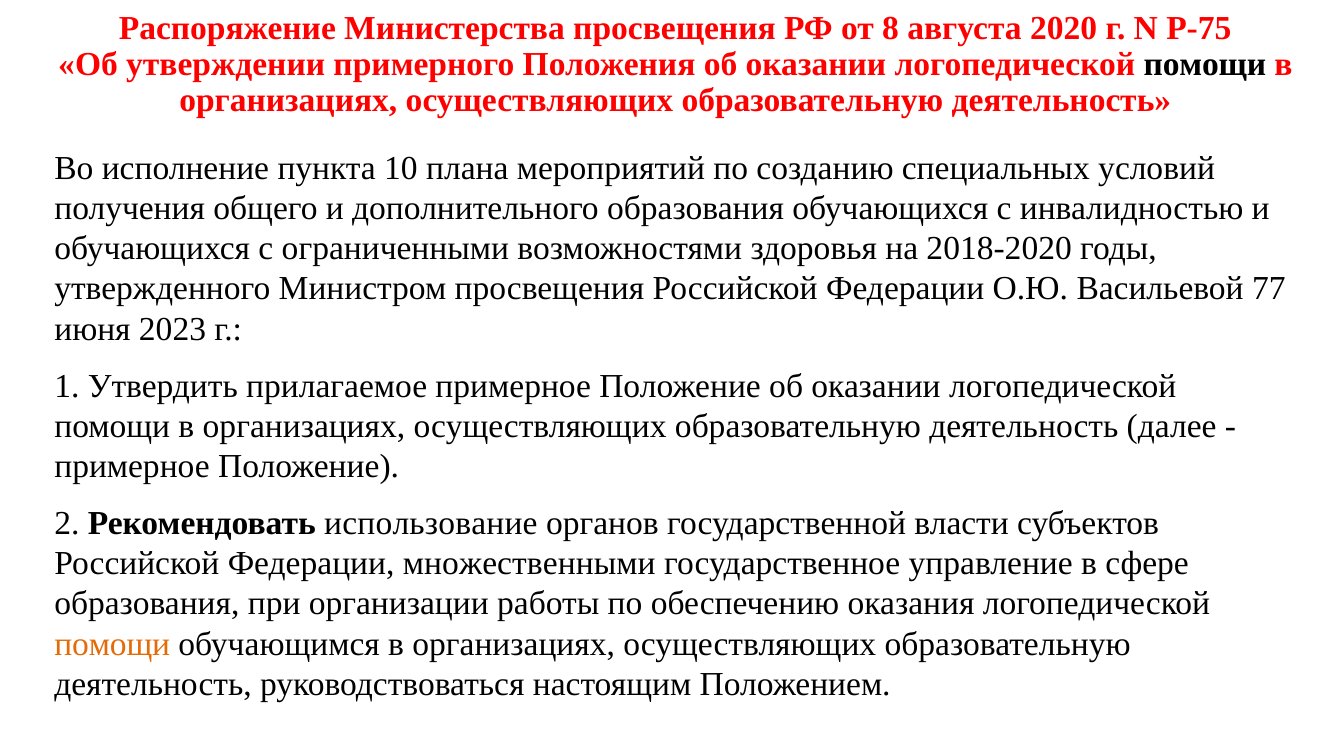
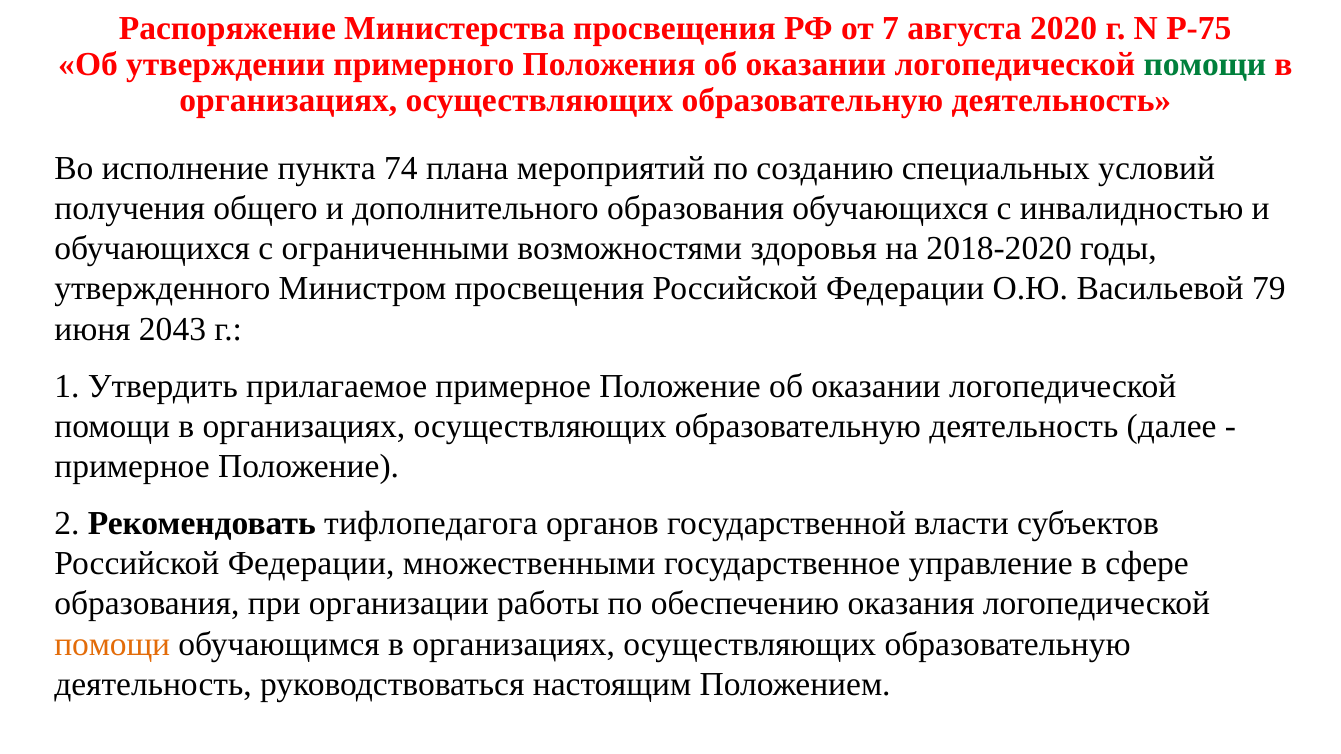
8: 8 -> 7
помощи at (1205, 65) colour: black -> green
10: 10 -> 74
77: 77 -> 79
2023: 2023 -> 2043
использование: использование -> тифлопедагога
